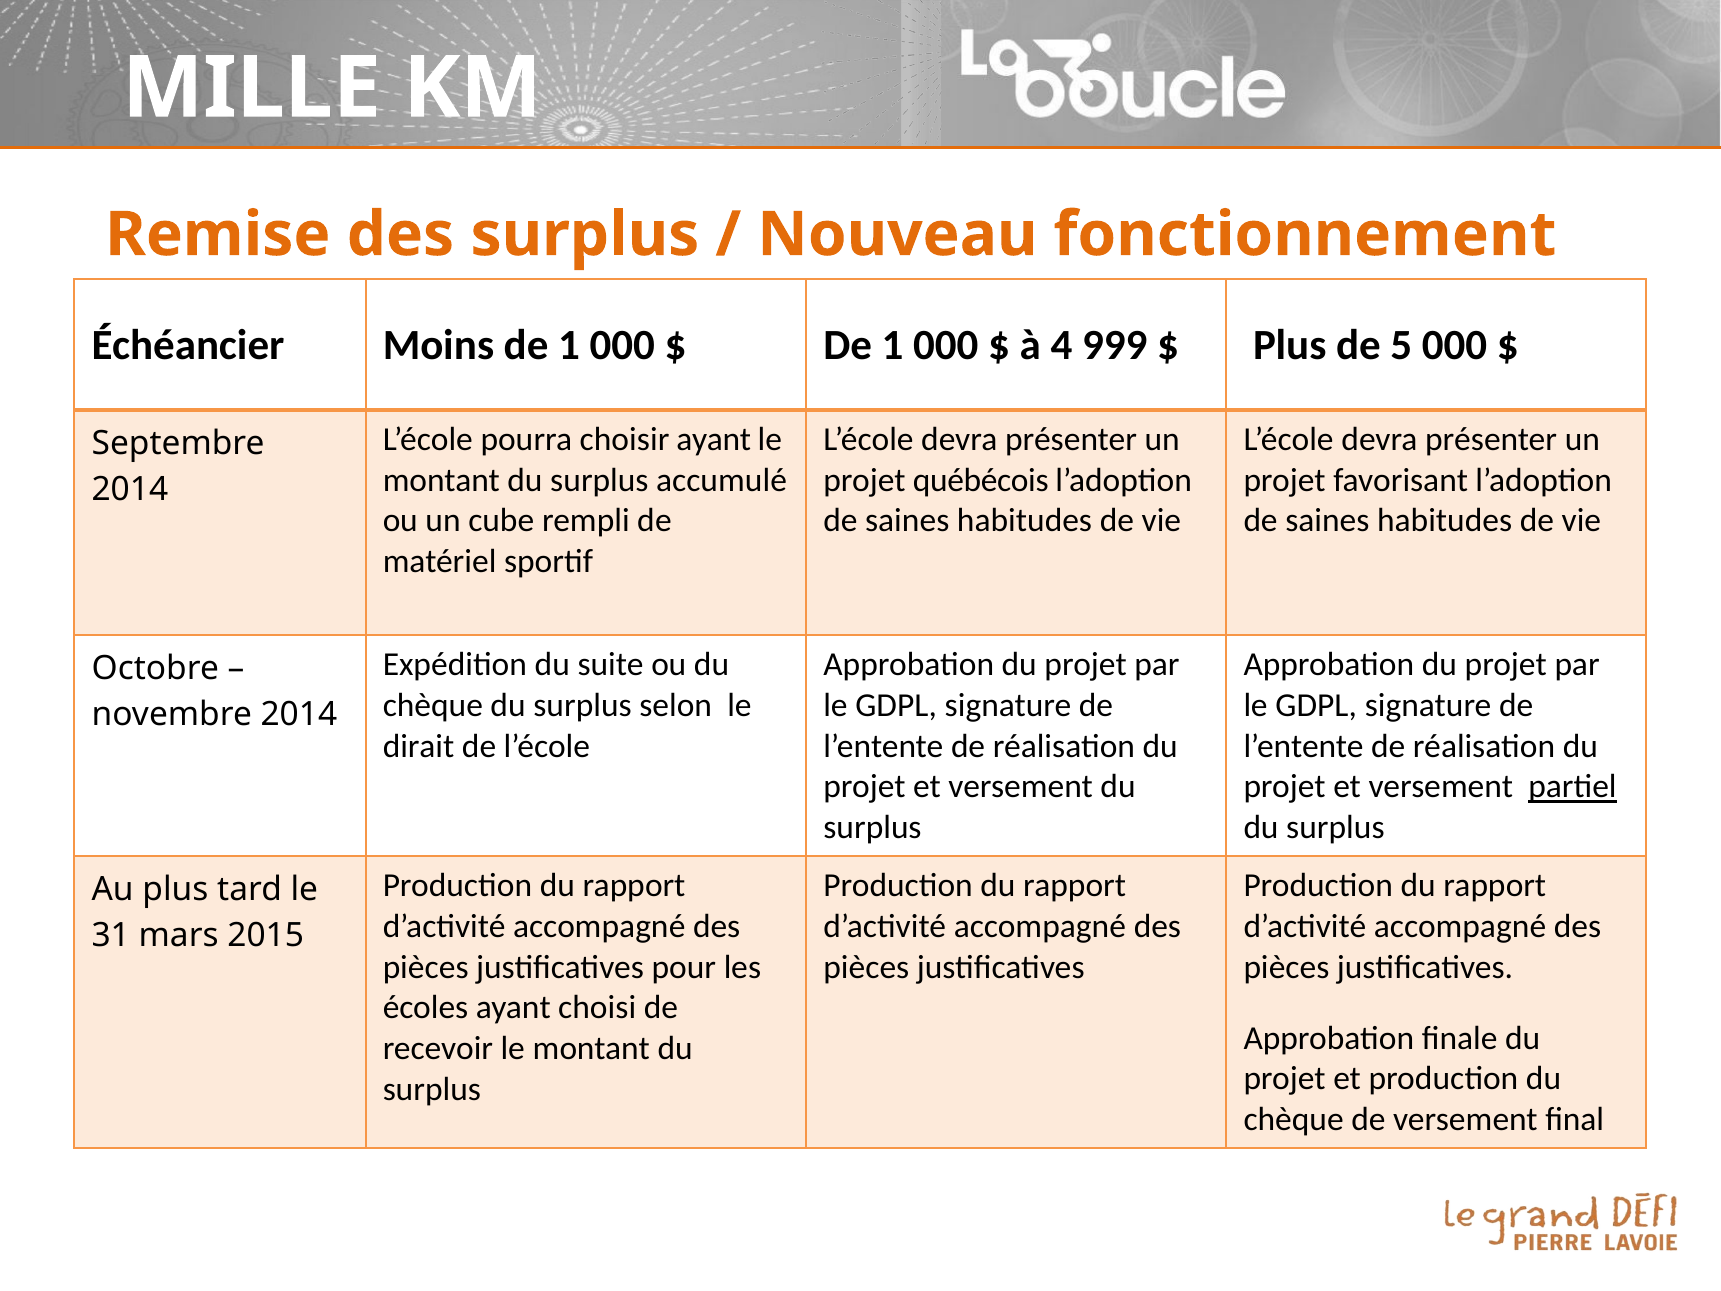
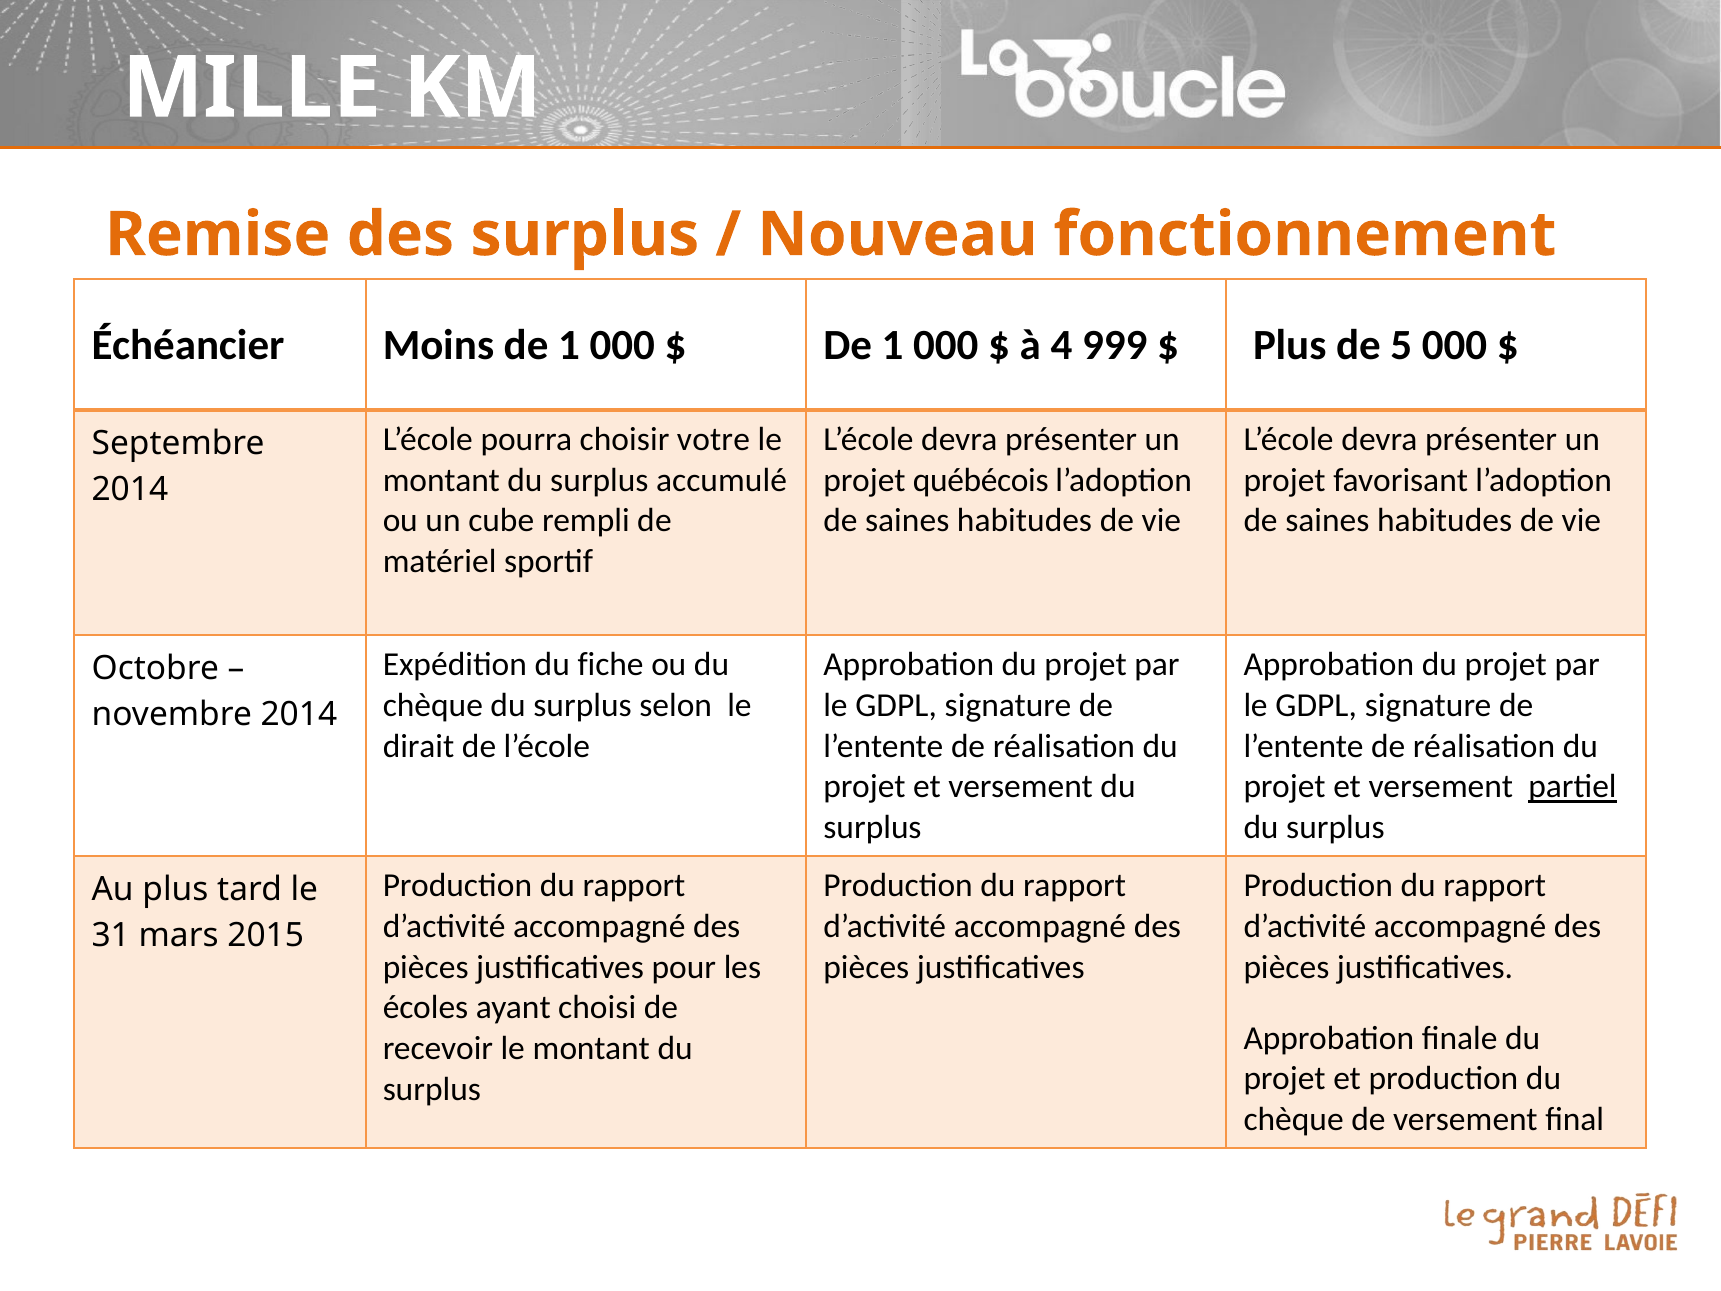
choisir ayant: ayant -> votre
suite: suite -> fiche
